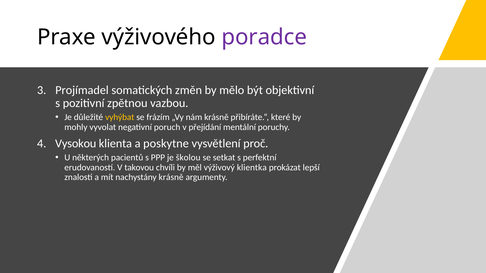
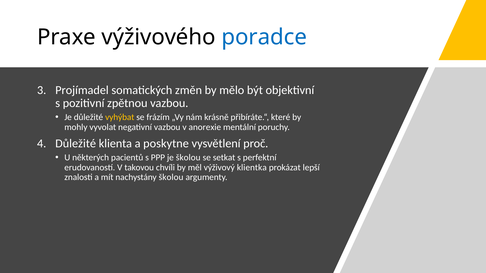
poradce colour: purple -> blue
negativní poruch: poruch -> vazbou
přejídání: přejídání -> anorexie
Vysokou at (76, 144): Vysokou -> Důležité
nachystány krásně: krásně -> školou
